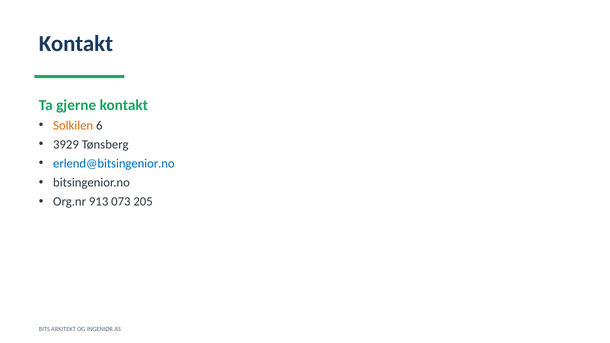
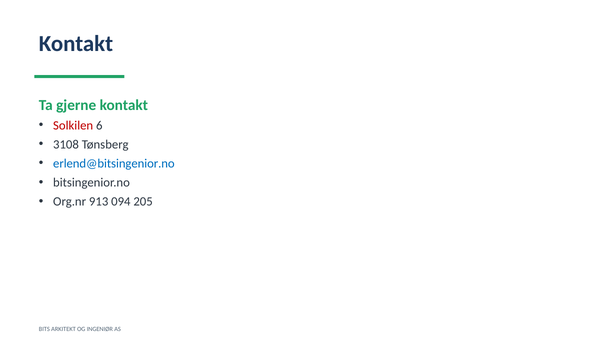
Solkilen colour: orange -> red
3929: 3929 -> 3108
073: 073 -> 094
